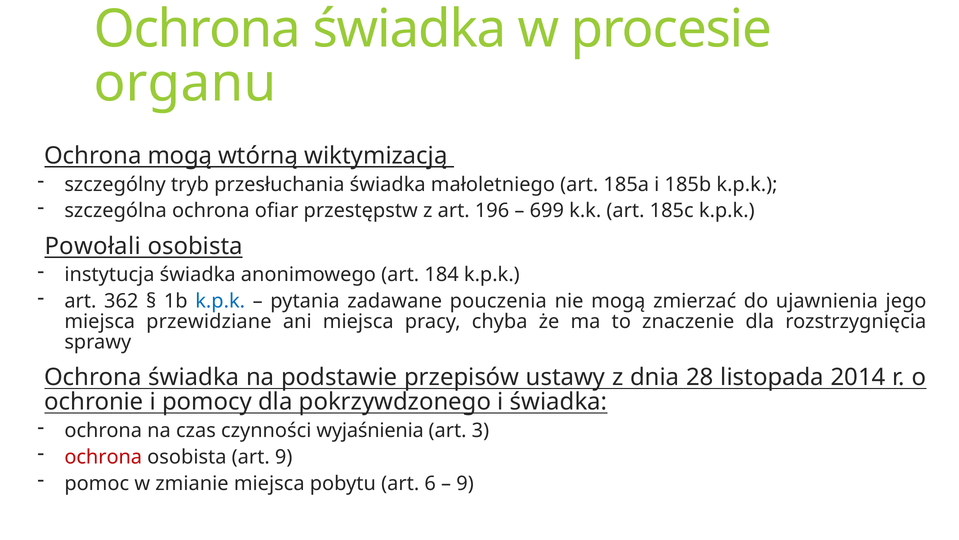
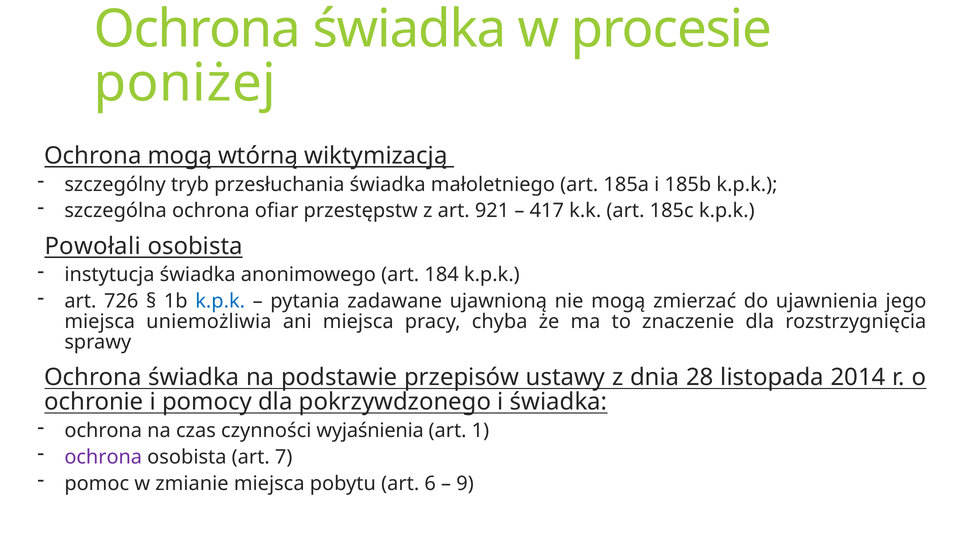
organu: organu -> poniżej
196: 196 -> 921
699: 699 -> 417
362: 362 -> 726
pouczenia: pouczenia -> ujawnioną
przewidziane: przewidziane -> uniemożliwia
3: 3 -> 1
ochrona at (103, 457) colour: red -> purple
art 9: 9 -> 7
